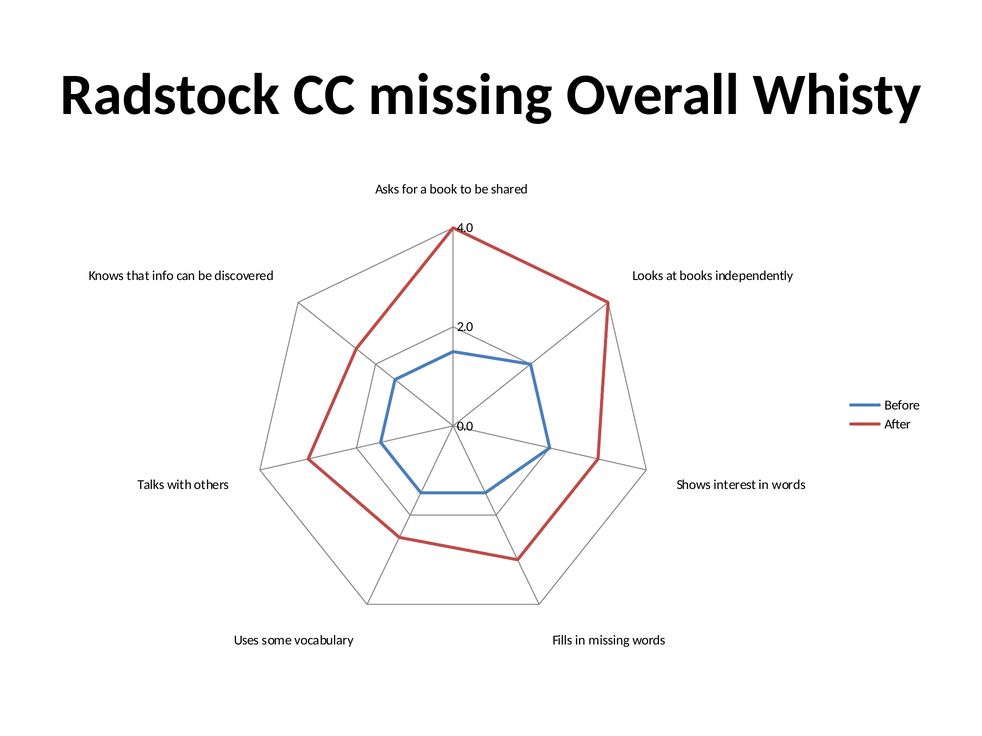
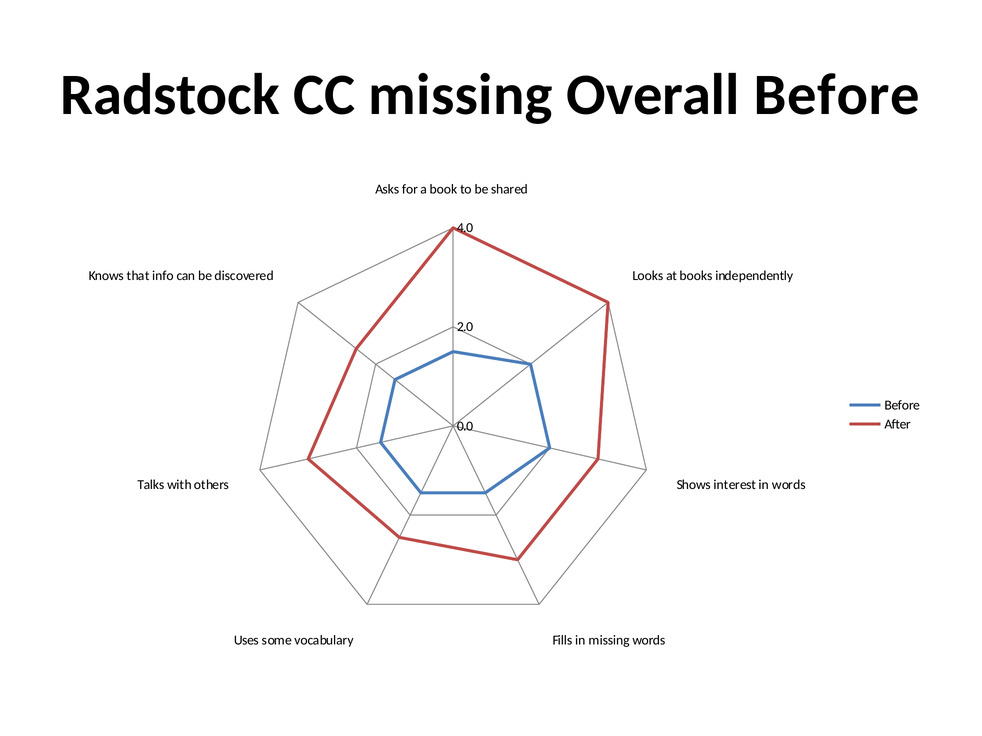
Overall Whisty: Whisty -> Before
